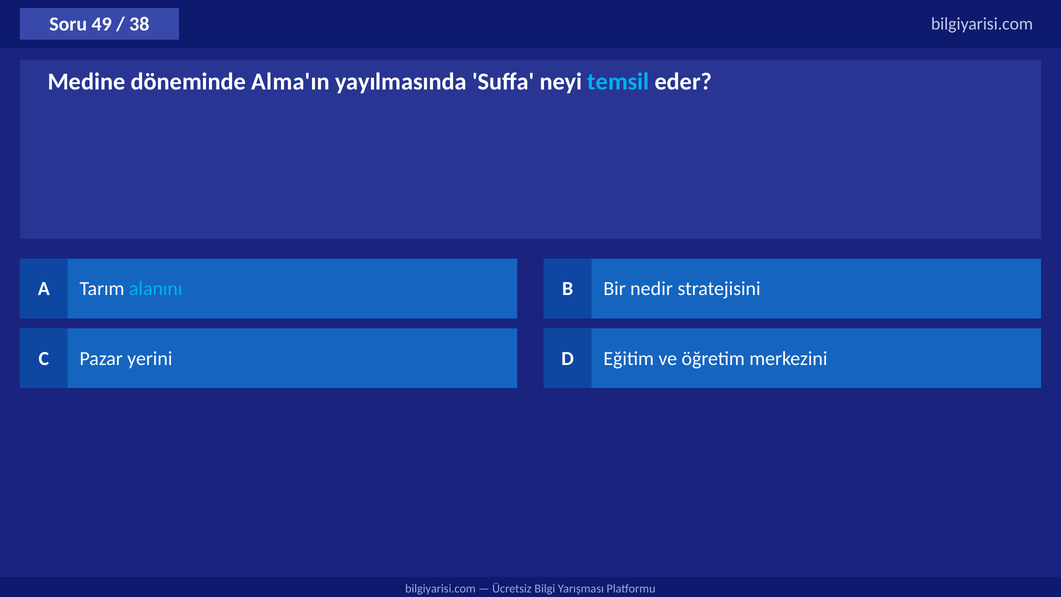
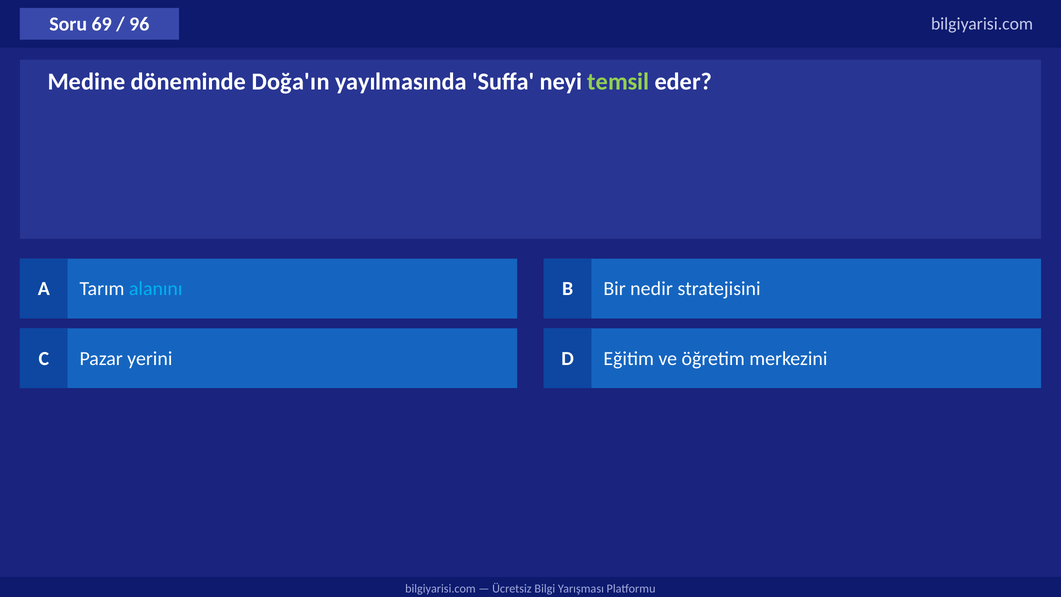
49: 49 -> 69
38: 38 -> 96
Alma'ın: Alma'ın -> Doğa'ın
temsil colour: light blue -> light green
